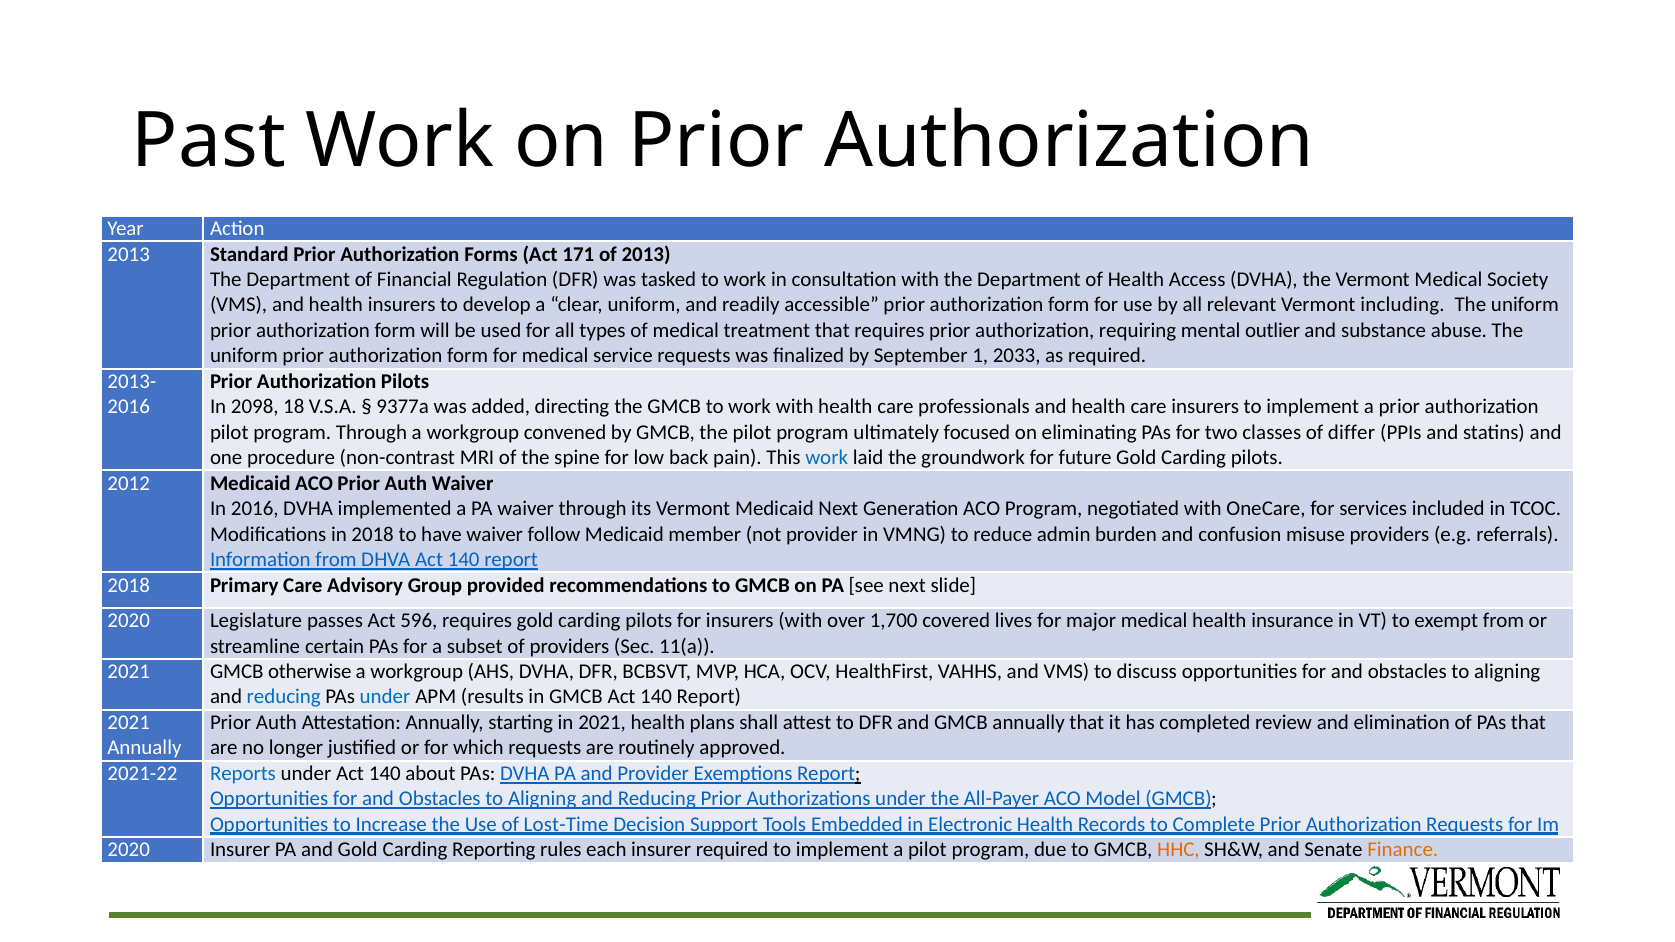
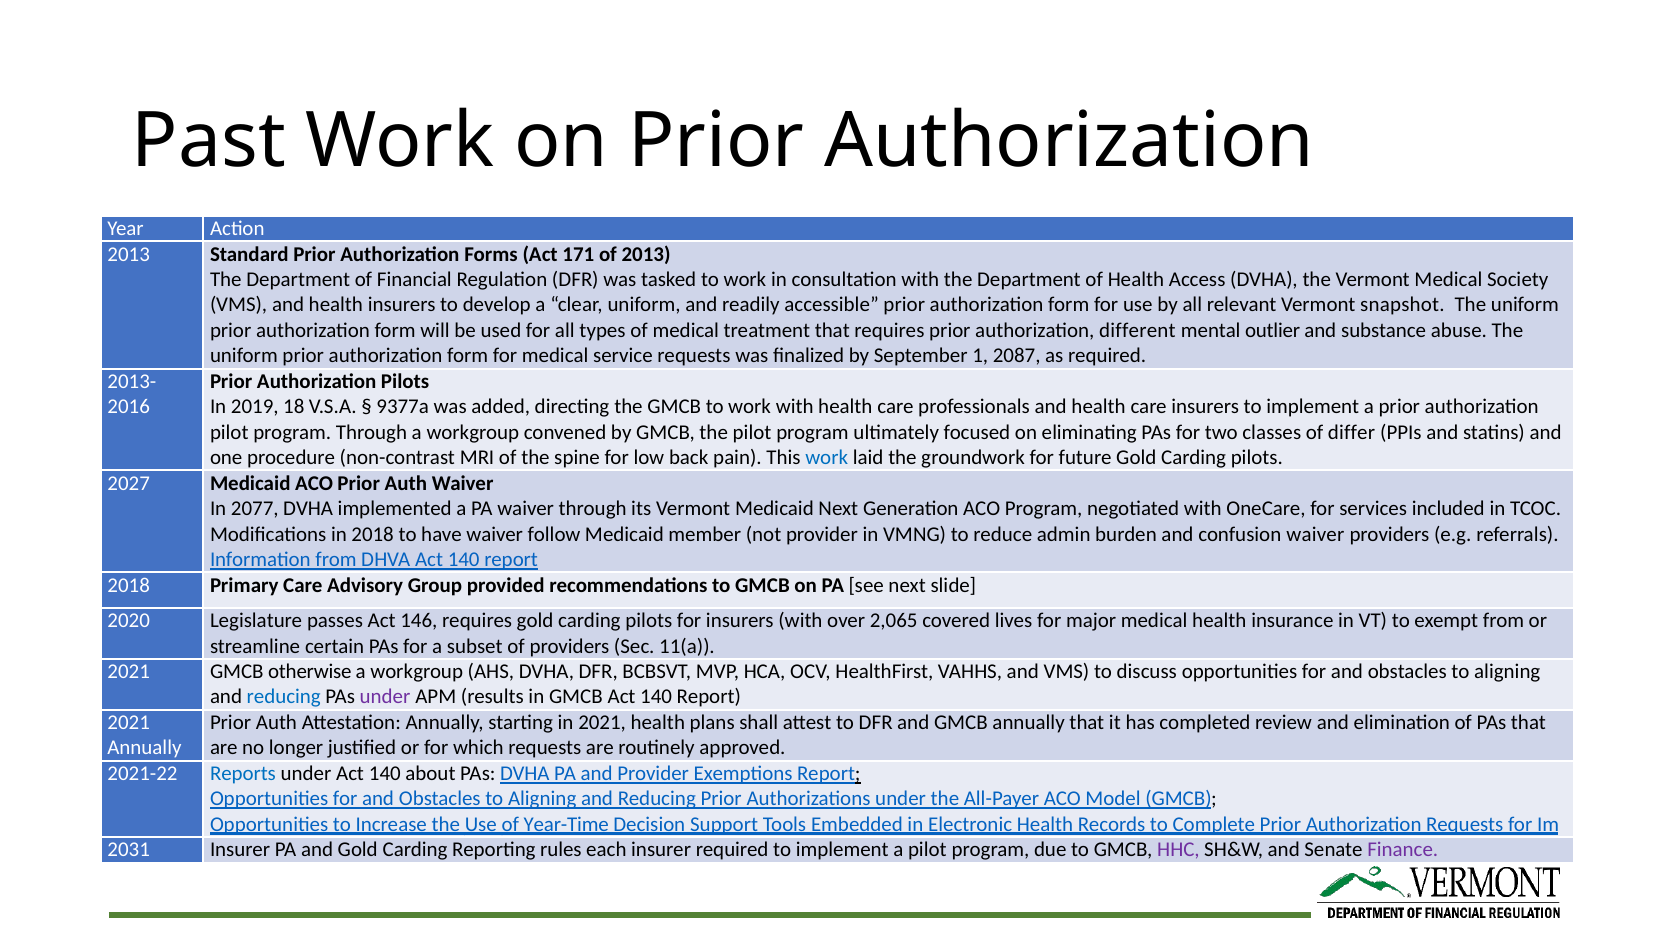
including: including -> snapshot
requiring: requiring -> different
2033: 2033 -> 2087
2098: 2098 -> 2019
2012: 2012 -> 2027
In 2016: 2016 -> 2077
confusion misuse: misuse -> waiver
596: 596 -> 146
1,700: 1,700 -> 2,065
under at (385, 697) colour: blue -> purple
Lost-Time: Lost-Time -> Year-Time
2020 at (129, 850): 2020 -> 2031
HHC colour: orange -> purple
Finance colour: orange -> purple
